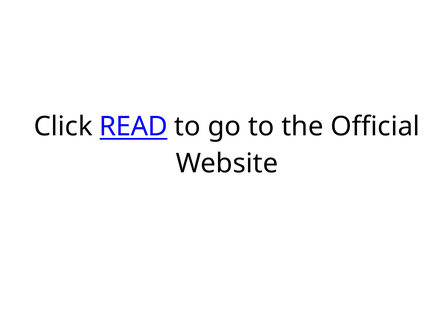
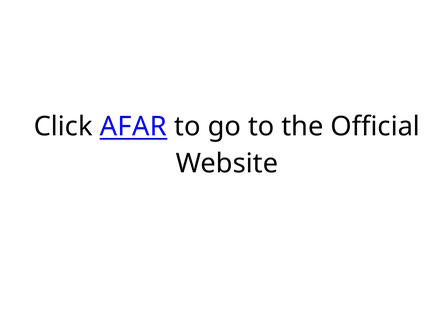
READ: READ -> AFAR
